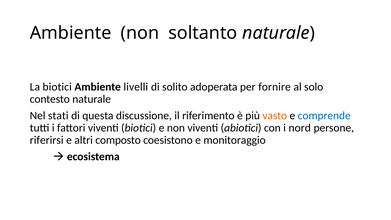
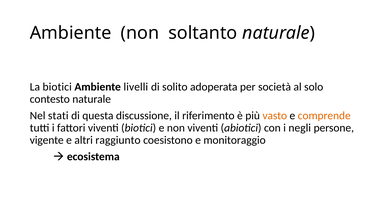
fornire: fornire -> società
comprende colour: blue -> orange
nord: nord -> negli
riferirsi: riferirsi -> vigente
composto: composto -> raggiunto
